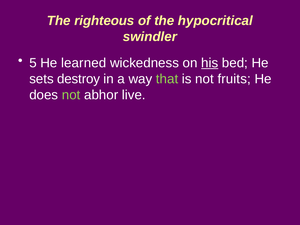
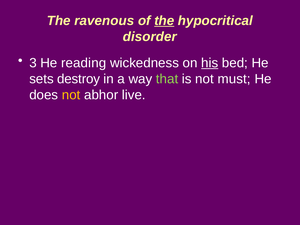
righteous: righteous -> ravenous
the at (164, 21) underline: none -> present
swindler: swindler -> disorder
5: 5 -> 3
learned: learned -> reading
fruits: fruits -> must
not at (71, 95) colour: light green -> yellow
